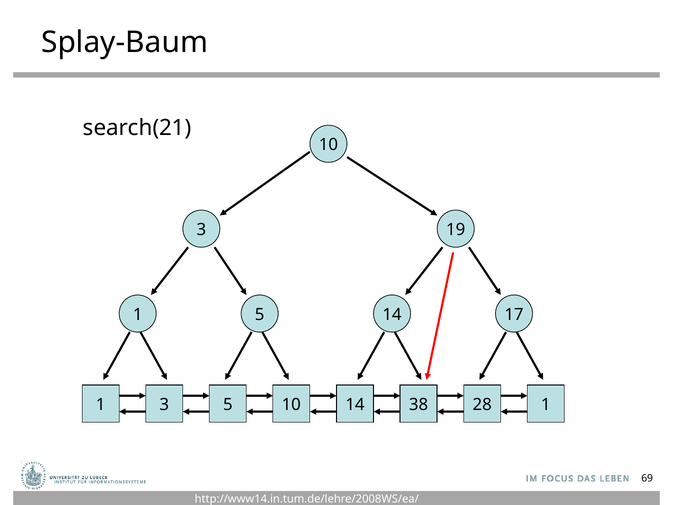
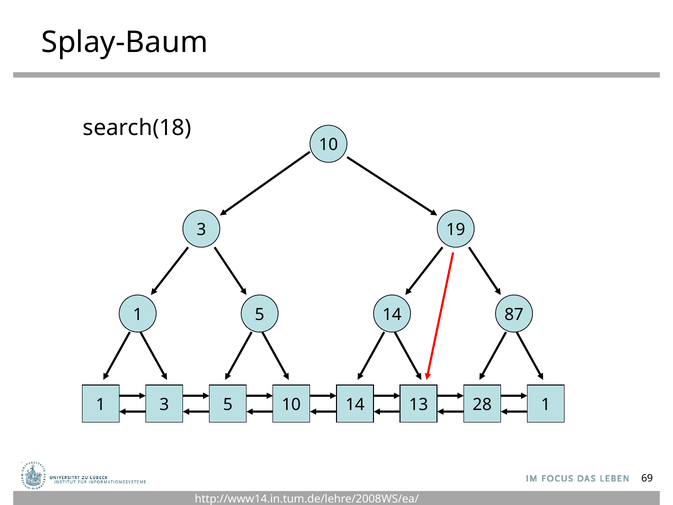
search(21: search(21 -> search(18
17: 17 -> 87
38: 38 -> 13
